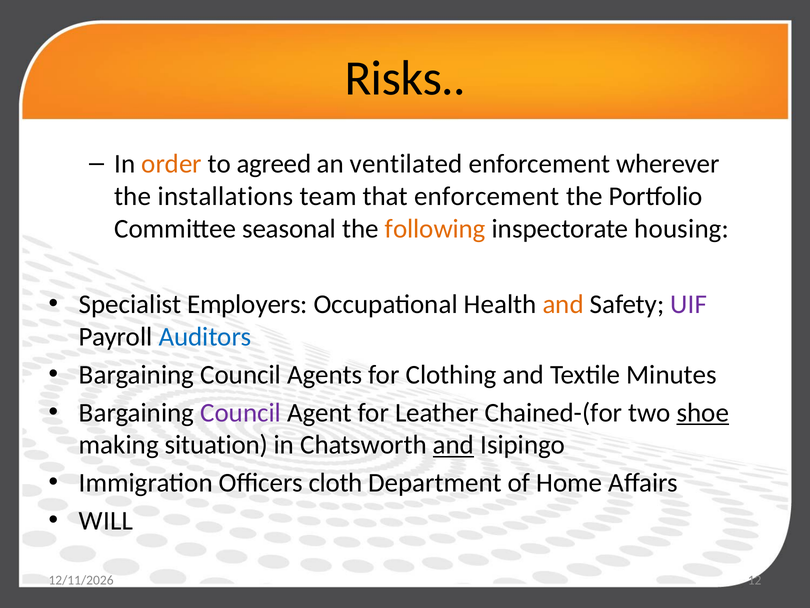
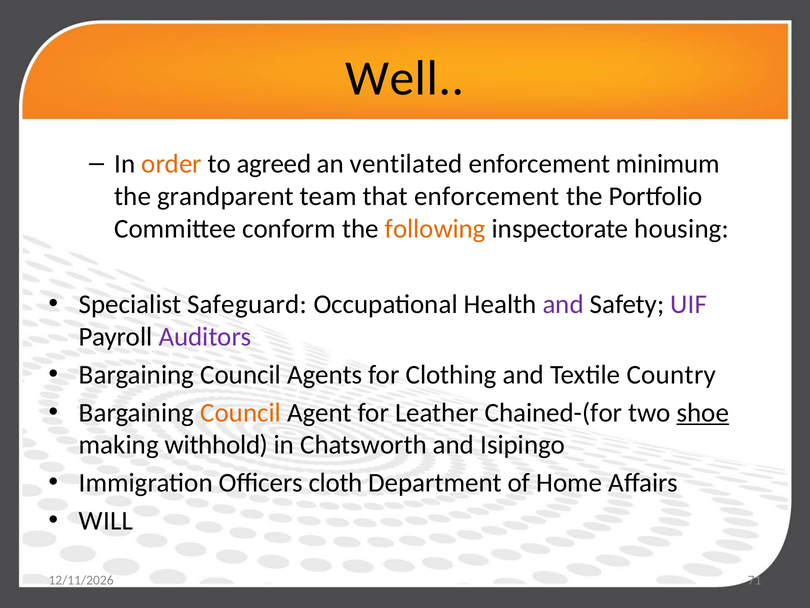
Risks: Risks -> Well
wherever: wherever -> minimum
installations: installations -> grandparent
seasonal: seasonal -> conform
Employers: Employers -> Safeguard
and at (563, 304) colour: orange -> purple
Auditors colour: blue -> purple
Minutes: Minutes -> Country
Council at (241, 412) colour: purple -> orange
situation: situation -> withhold
and at (453, 445) underline: present -> none
12: 12 -> 71
